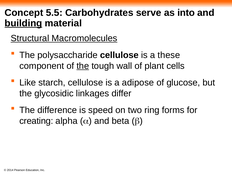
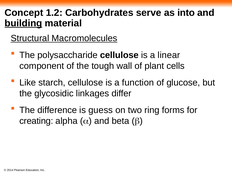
5.5: 5.5 -> 1.2
these: these -> linear
the at (83, 66) underline: present -> none
adipose: adipose -> function
speed: speed -> guess
